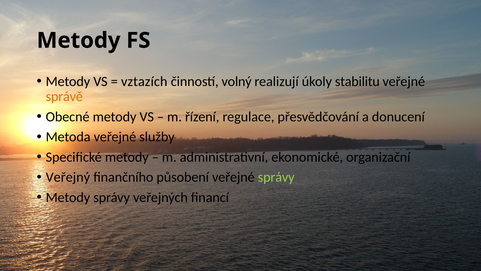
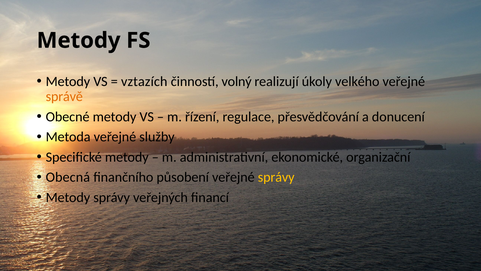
stabilitu: stabilitu -> velkého
Veřejný: Veřejný -> Obecná
správy at (276, 177) colour: light green -> yellow
